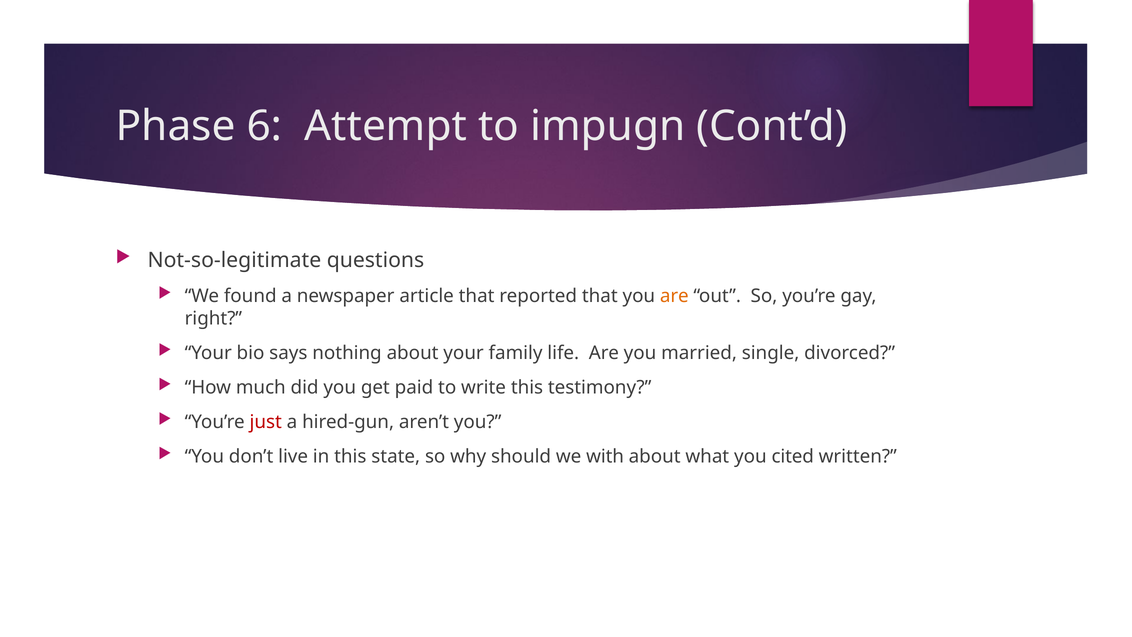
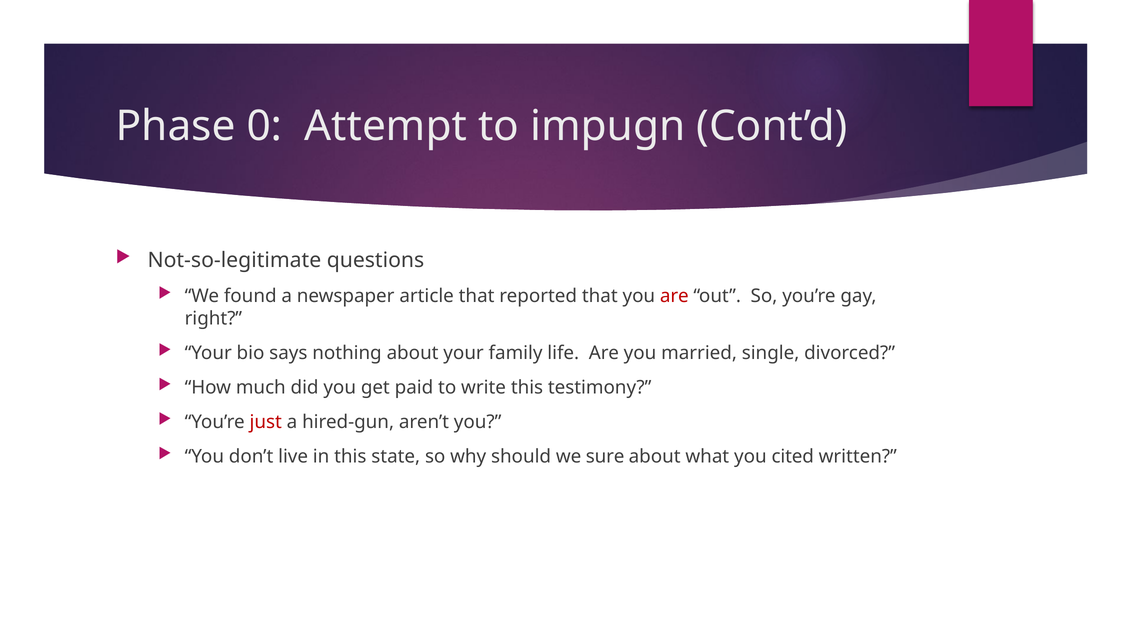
6: 6 -> 0
are at (674, 296) colour: orange -> red
with: with -> sure
